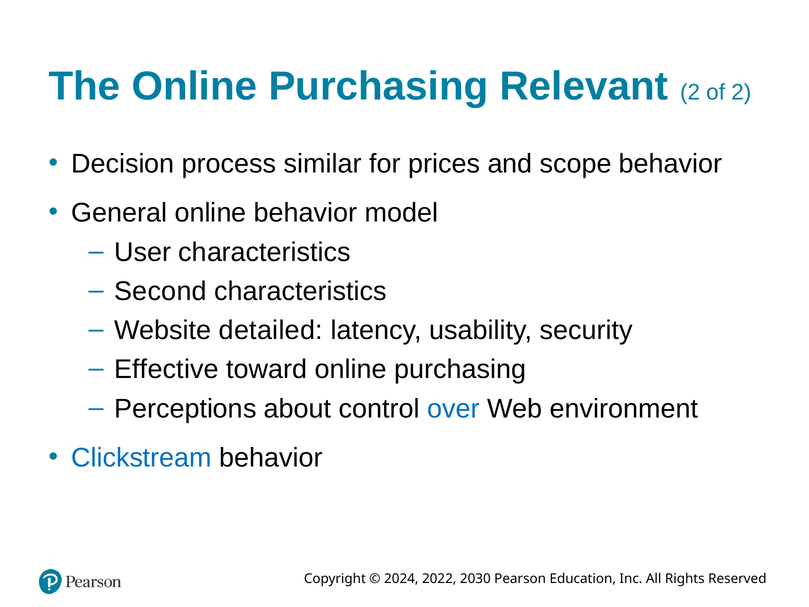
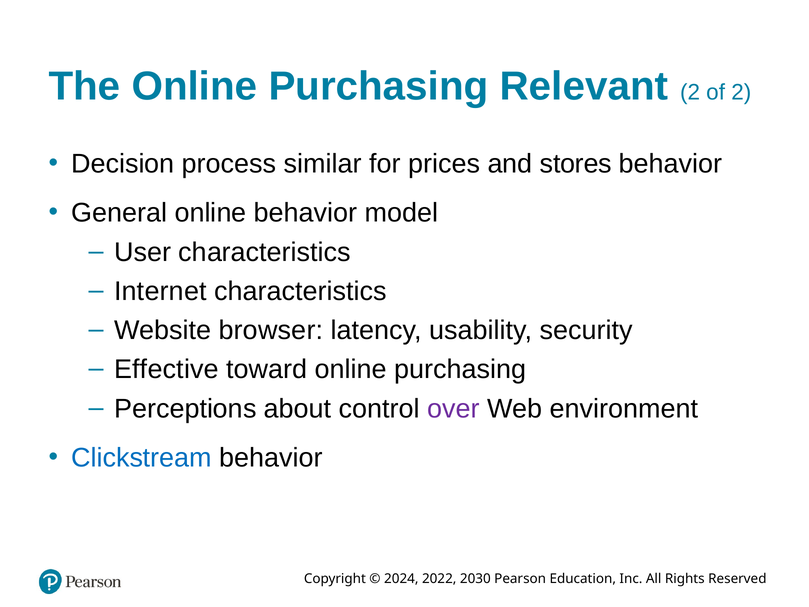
scope: scope -> stores
Second: Second -> Internet
detailed: detailed -> browser
over colour: blue -> purple
